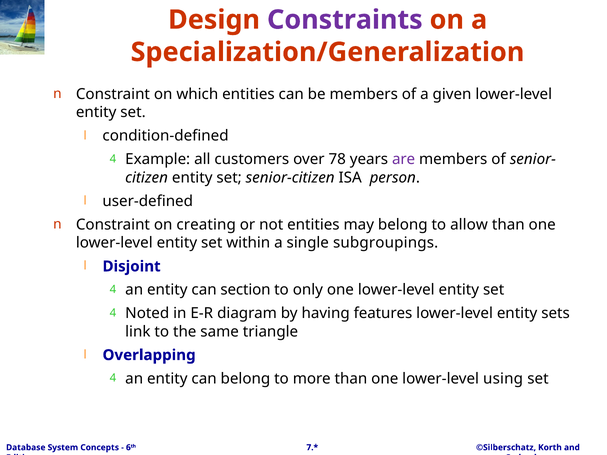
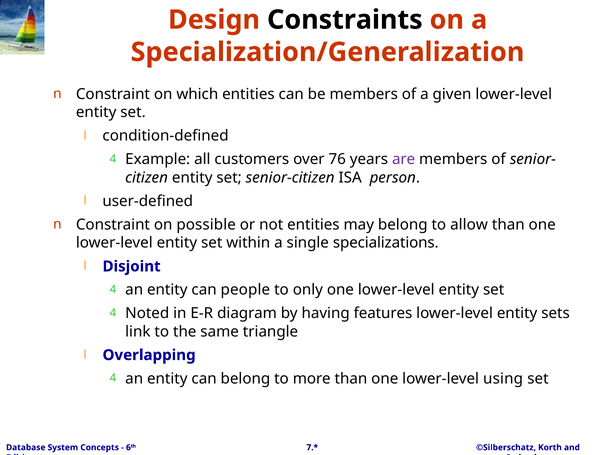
Constraints colour: purple -> black
78: 78 -> 76
creating: creating -> possible
subgroupings: subgroupings -> specializations
section: section -> people
